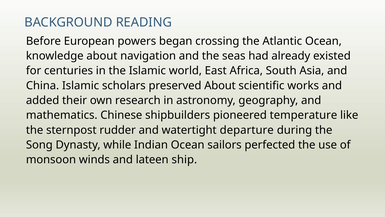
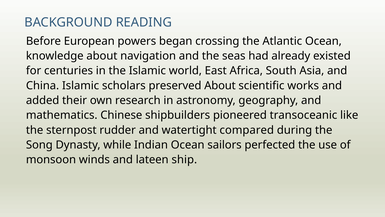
temperature: temperature -> transoceanic
departure: departure -> compared
